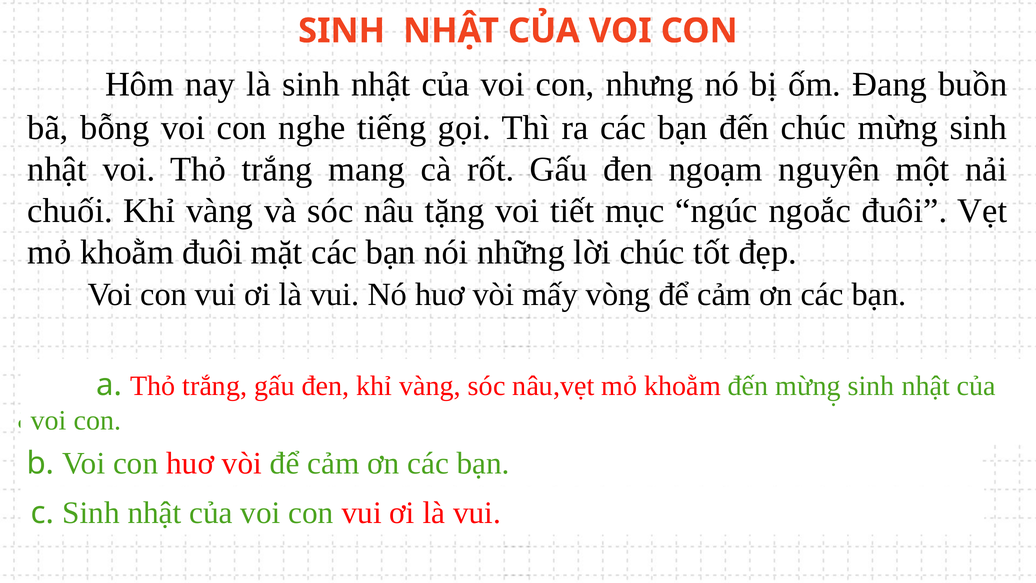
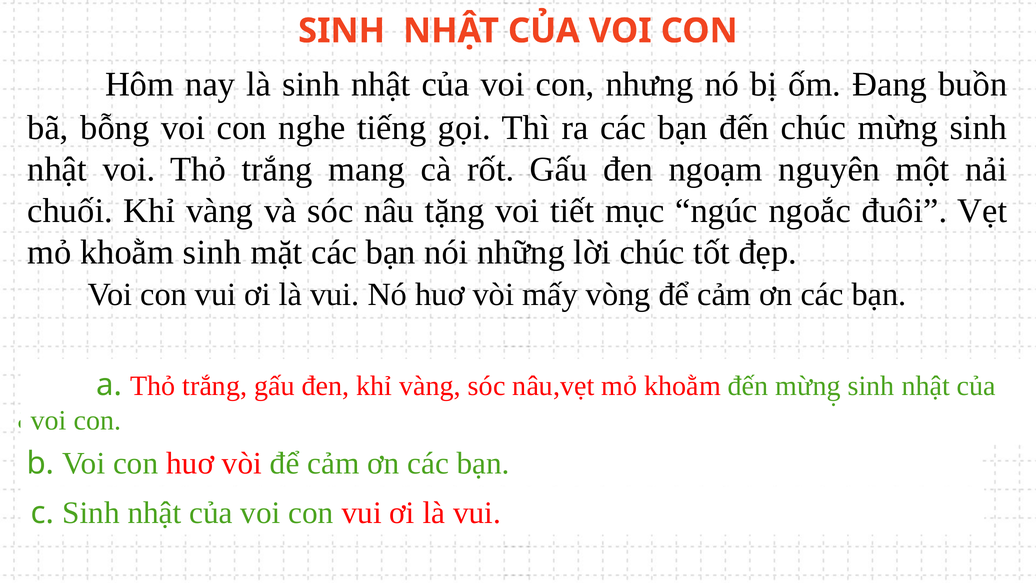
khoằm đuôi: đuôi -> sinh
